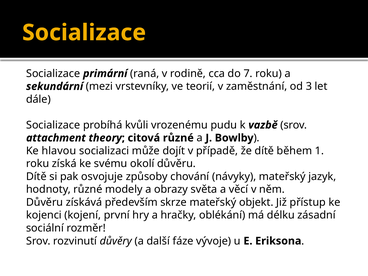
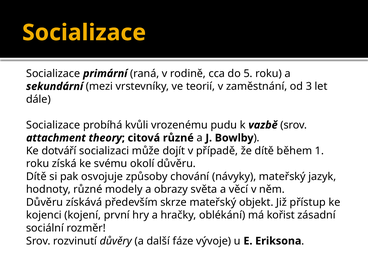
7: 7 -> 5
hlavou: hlavou -> dotváří
délku: délku -> kořist
